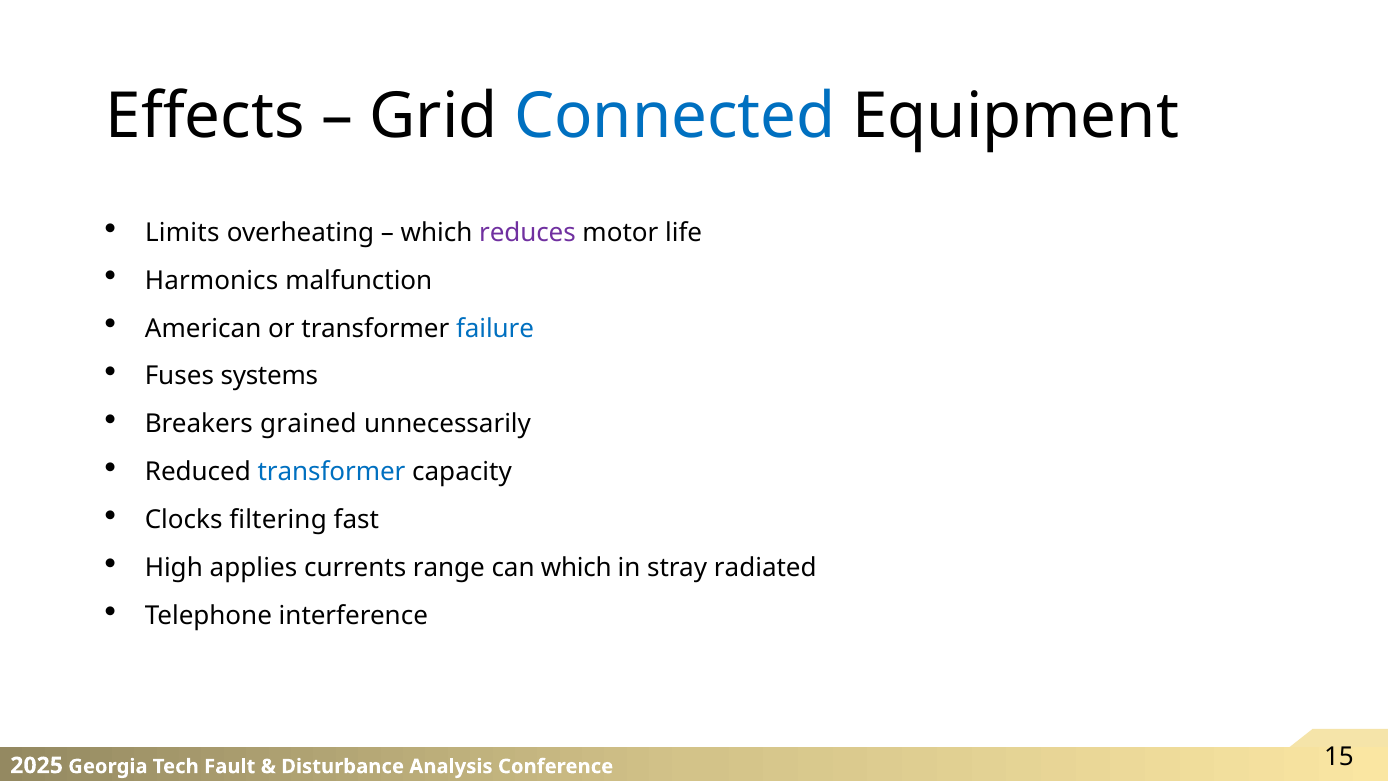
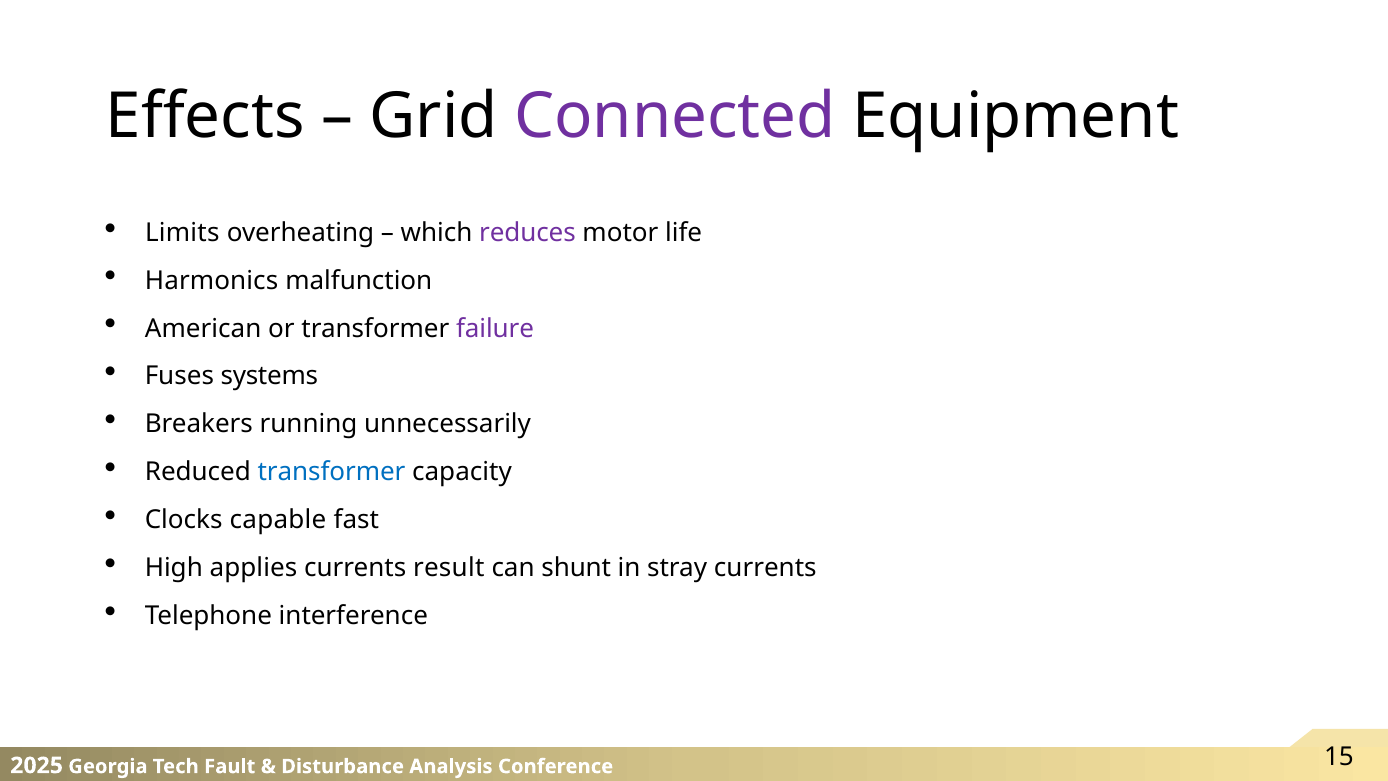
Connected colour: blue -> purple
failure colour: blue -> purple
grained: grained -> running
filtering: filtering -> capable
range: range -> result
can which: which -> shunt
stray radiated: radiated -> currents
